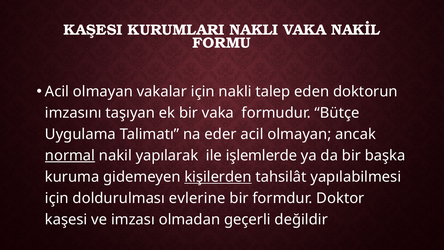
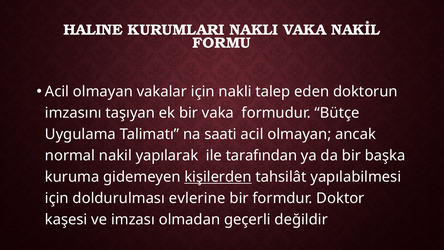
KAŞESI at (93, 30): KAŞESI -> HALINE
eder: eder -> saati
normal underline: present -> none
işlemlerde: işlemlerde -> tarafından
